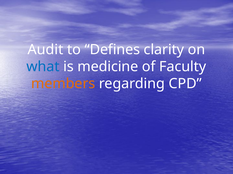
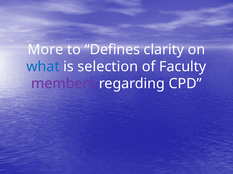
Audit: Audit -> More
medicine: medicine -> selection
members colour: orange -> purple
